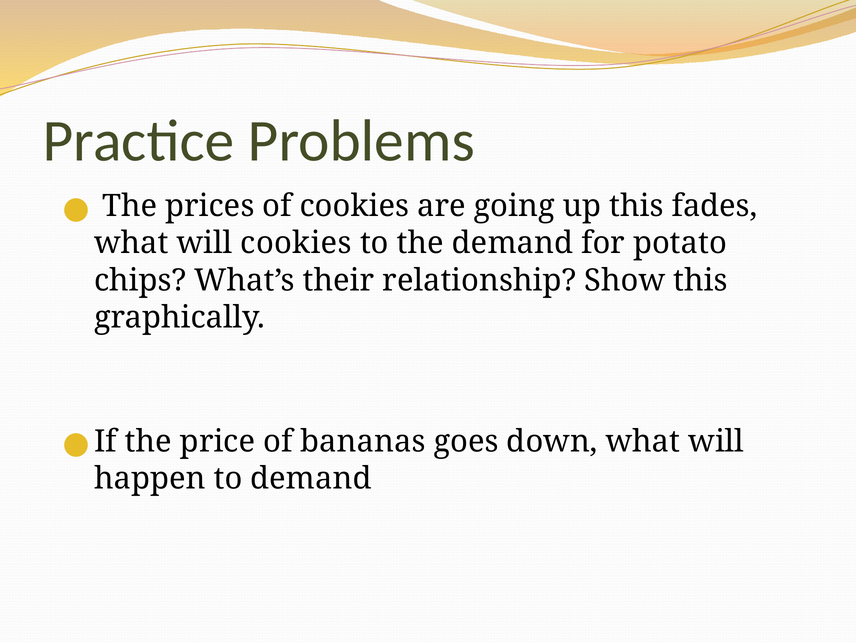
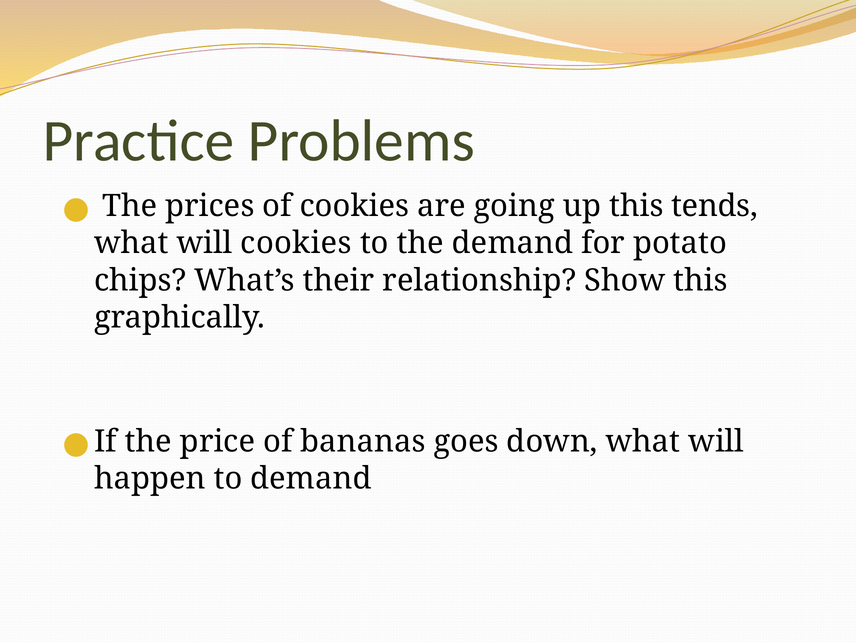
fades: fades -> tends
